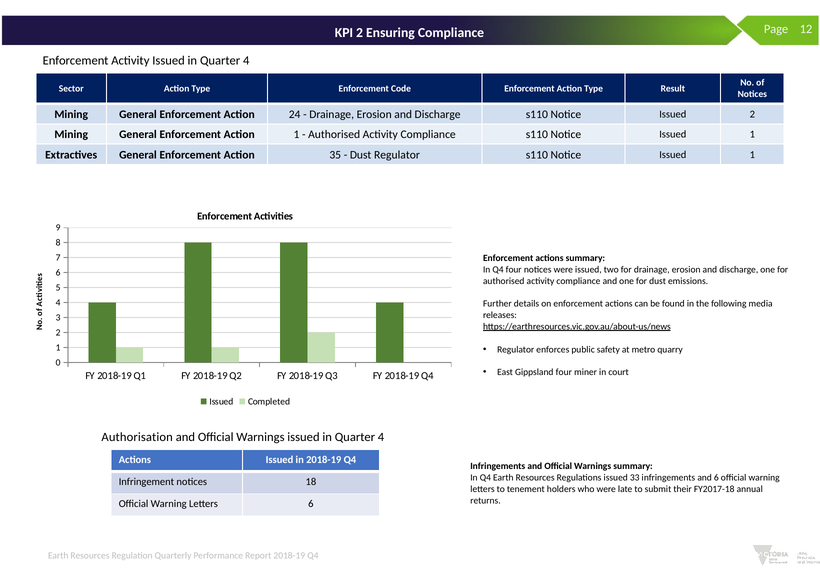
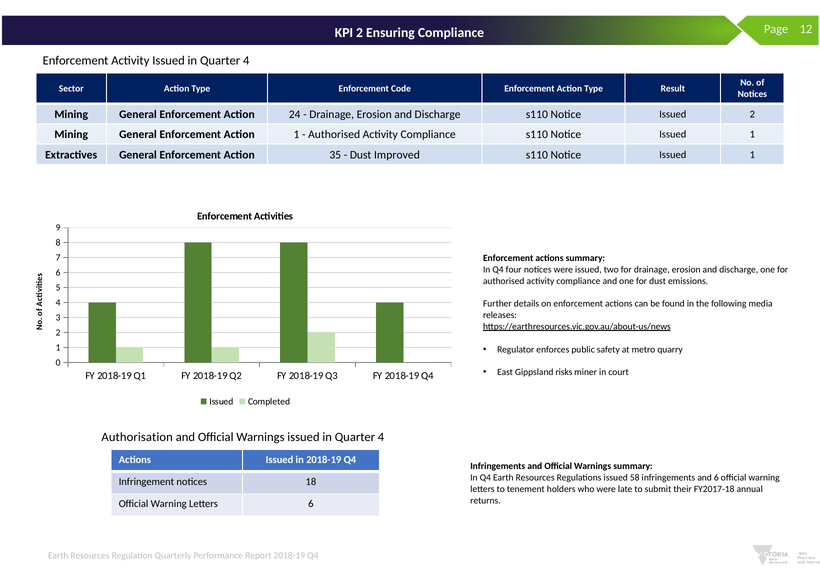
Dust Regulator: Regulator -> Improved
Gippsland four: four -> risks
33: 33 -> 58
